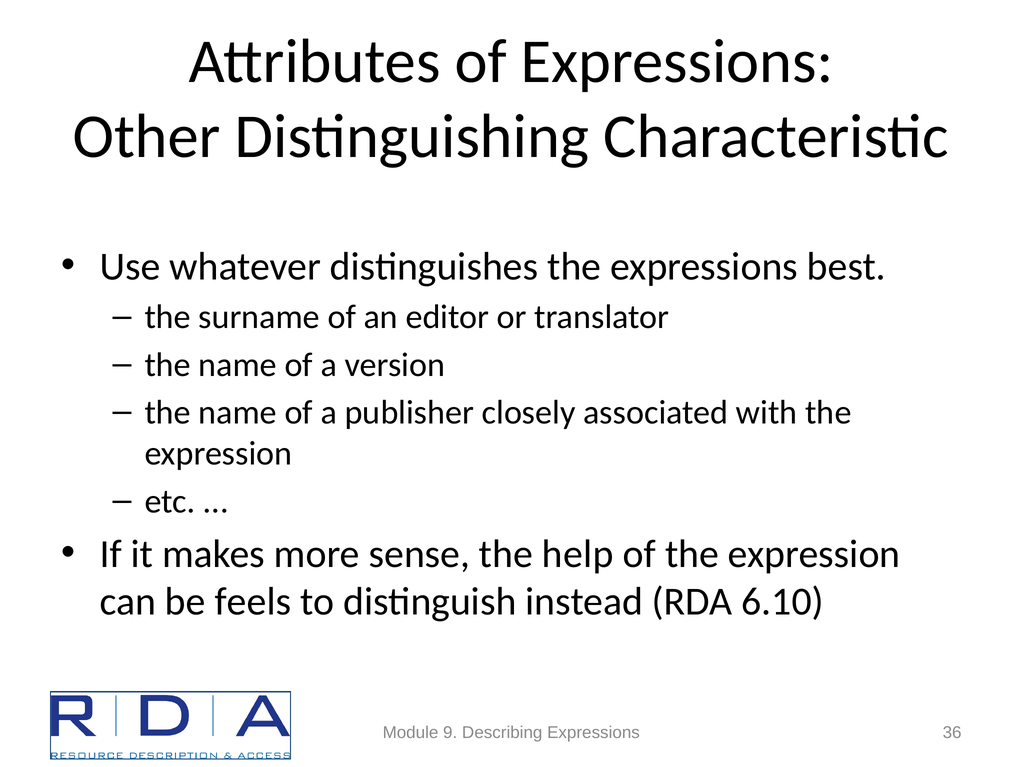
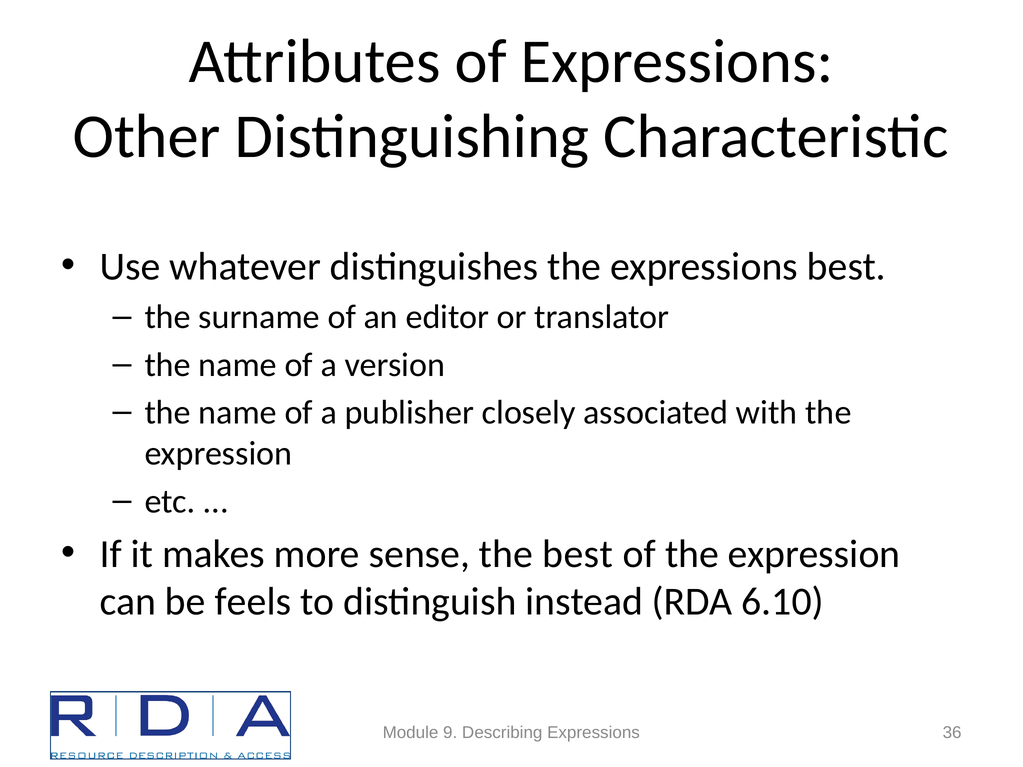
the help: help -> best
